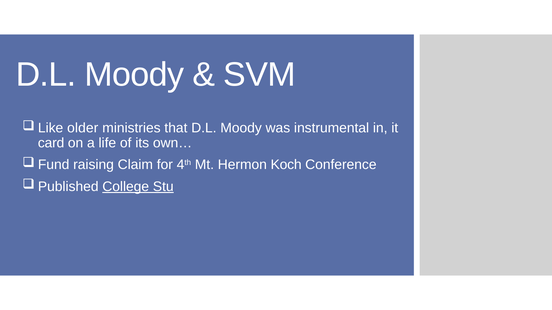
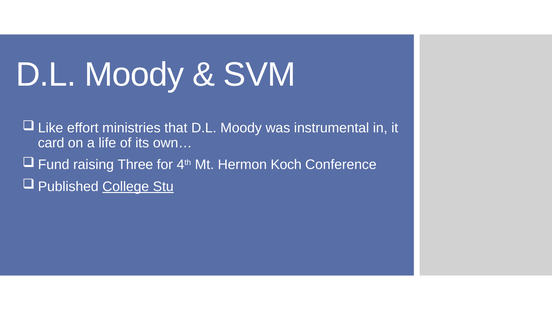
older: older -> effort
Claim: Claim -> Three
